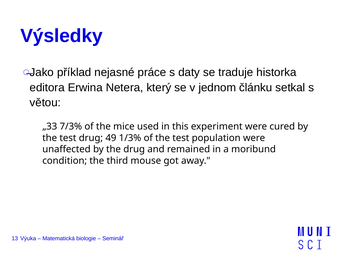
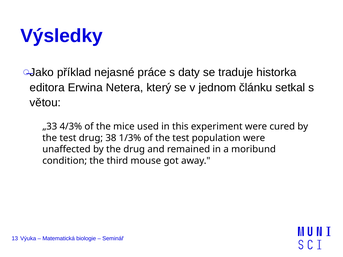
7/3%: 7/3% -> 4/3%
49: 49 -> 38
